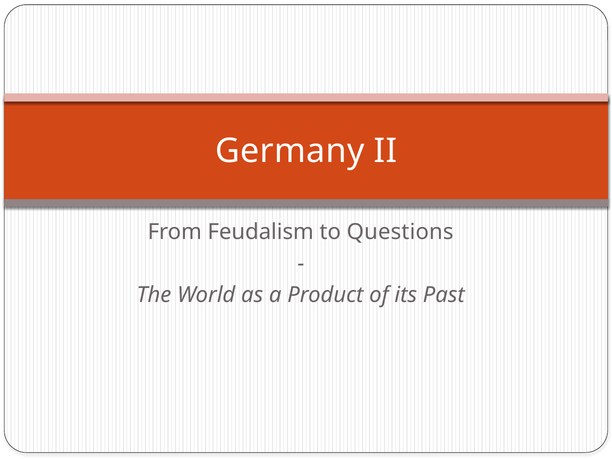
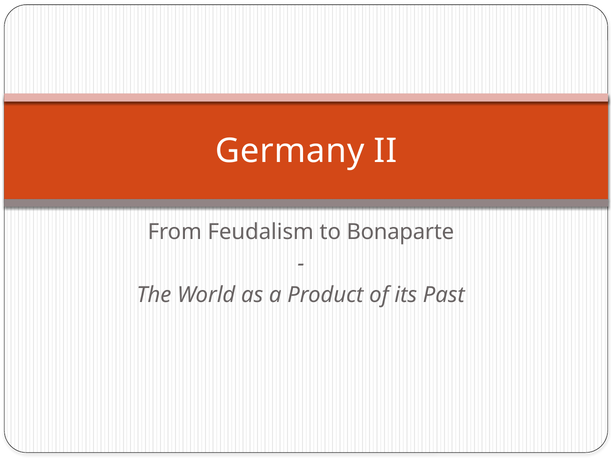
Questions: Questions -> Bonaparte
